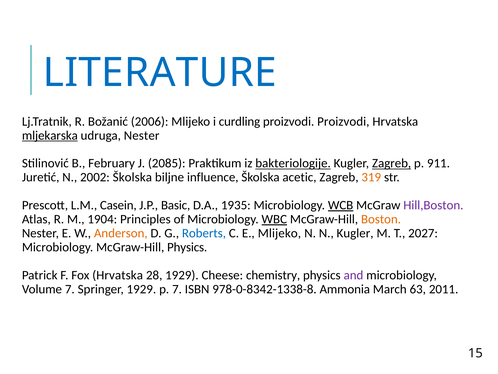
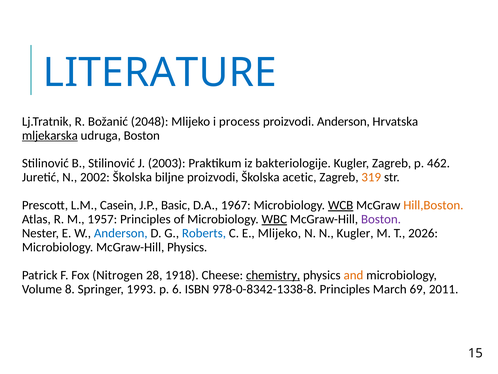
2006: 2006 -> 2048
curdling: curdling -> process
proizvodi Proizvodi: Proizvodi -> Anderson
udruga Nester: Nester -> Boston
B February: February -> Stilinović
2085: 2085 -> 2003
bakteriologije underline: present -> none
Zagreb at (392, 163) underline: present -> none
911: 911 -> 462
biljne influence: influence -> proizvodi
1935: 1935 -> 1967
Hill,Boston colour: purple -> orange
1904: 1904 -> 1957
Boston at (381, 219) colour: orange -> purple
Anderson at (121, 233) colour: orange -> blue
2027: 2027 -> 2026
Fox Hrvatska: Hrvatska -> Nitrogen
28 1929: 1929 -> 1918
chemistry underline: none -> present
and colour: purple -> orange
Volume 7: 7 -> 8
Springer 1929: 1929 -> 1993
p 7: 7 -> 6
978-0-8342-1338-8 Ammonia: Ammonia -> Principles
63: 63 -> 69
